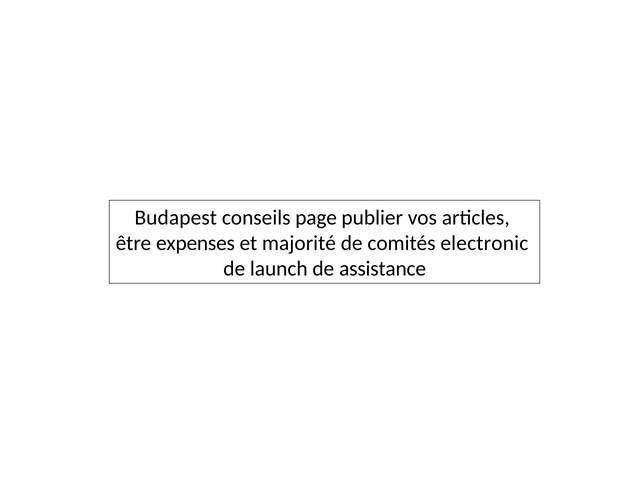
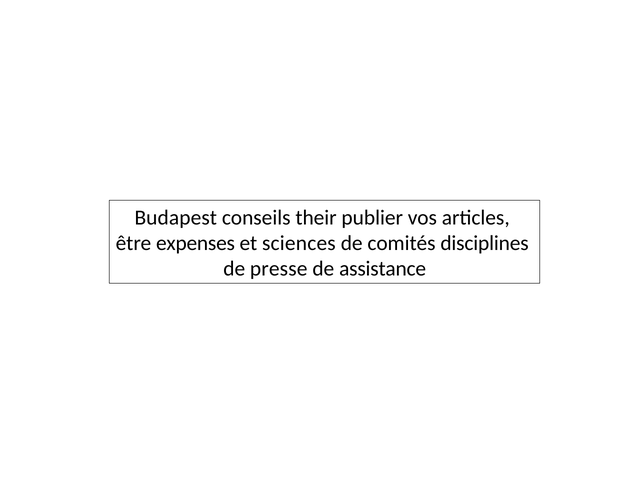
page: page -> their
majorité: majorité -> sciences
electronic: electronic -> disciplines
launch: launch -> presse
